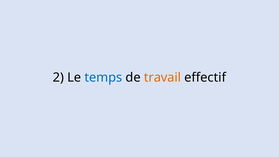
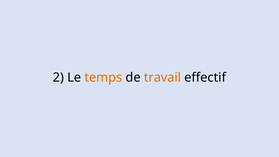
temps colour: blue -> orange
